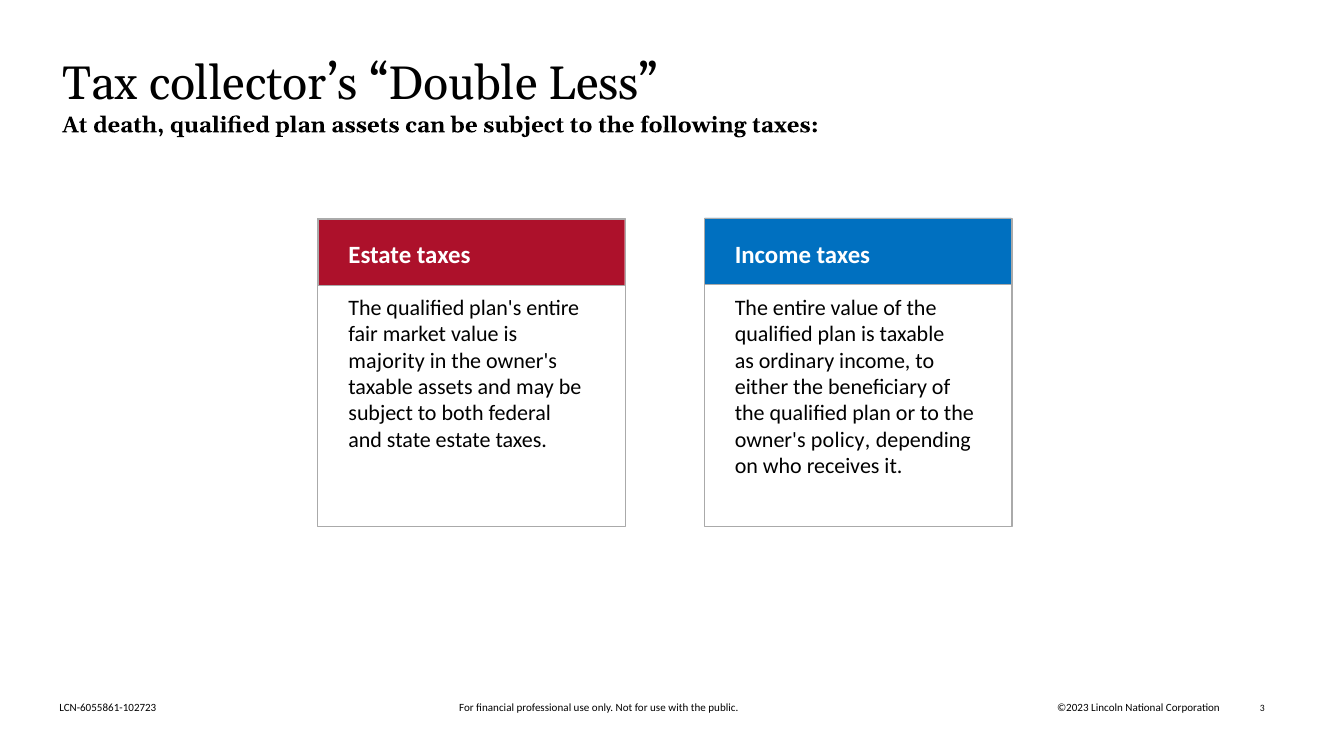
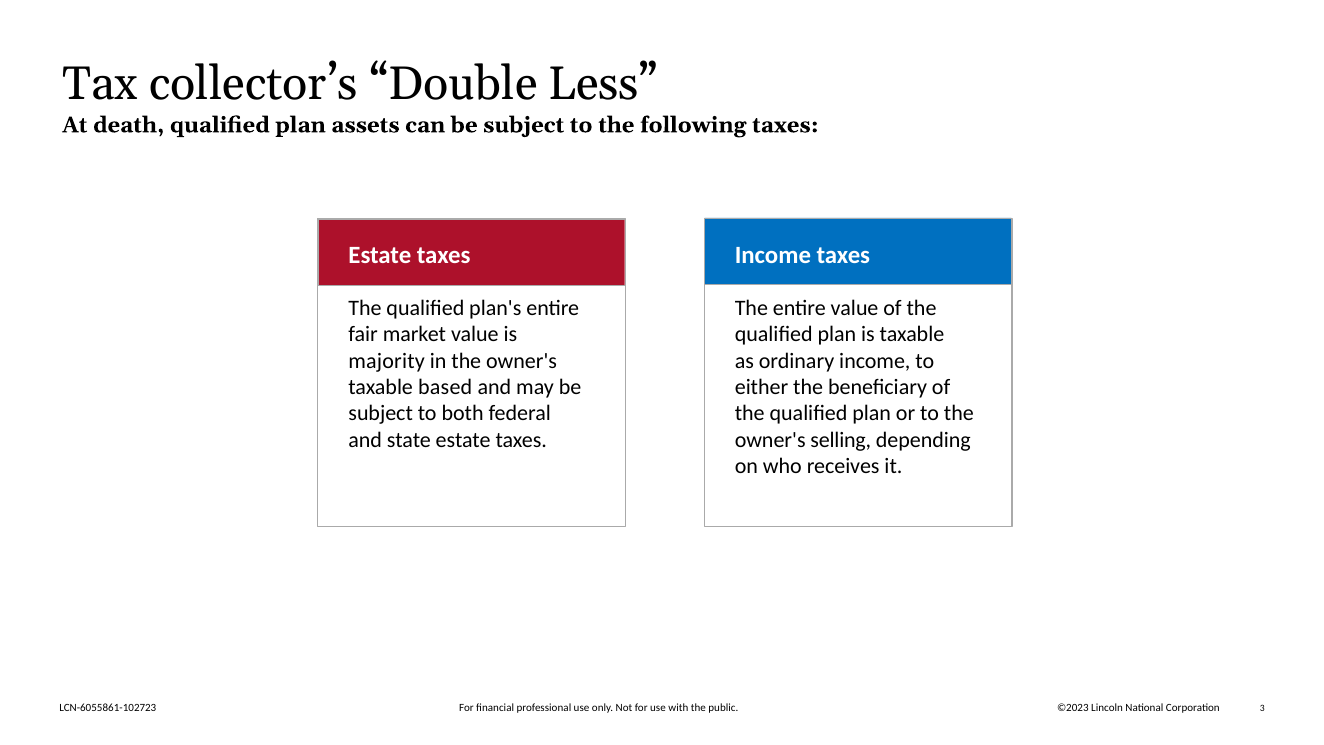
taxable assets: assets -> based
policy: policy -> selling
